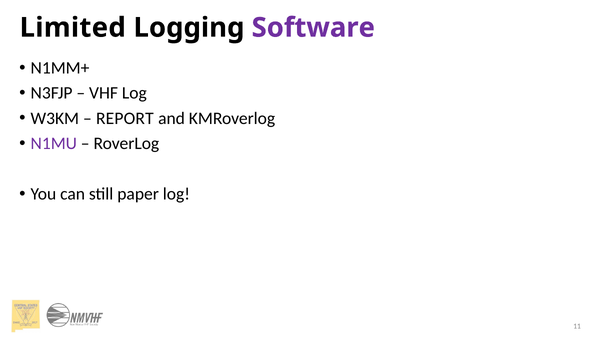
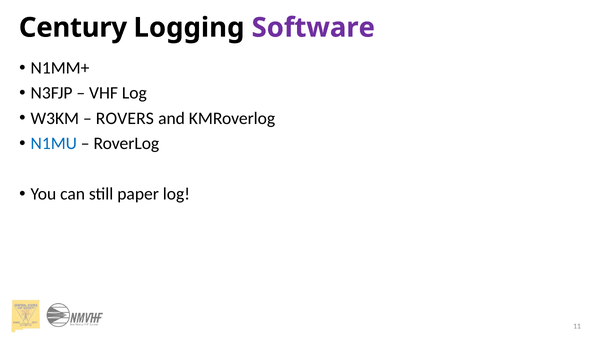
Limited: Limited -> Century
REPORT: REPORT -> ROVERS
N1MU colour: purple -> blue
